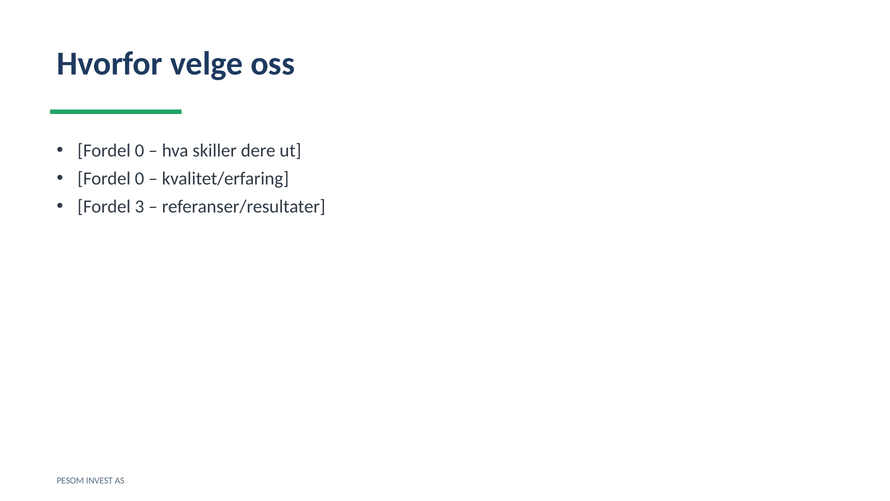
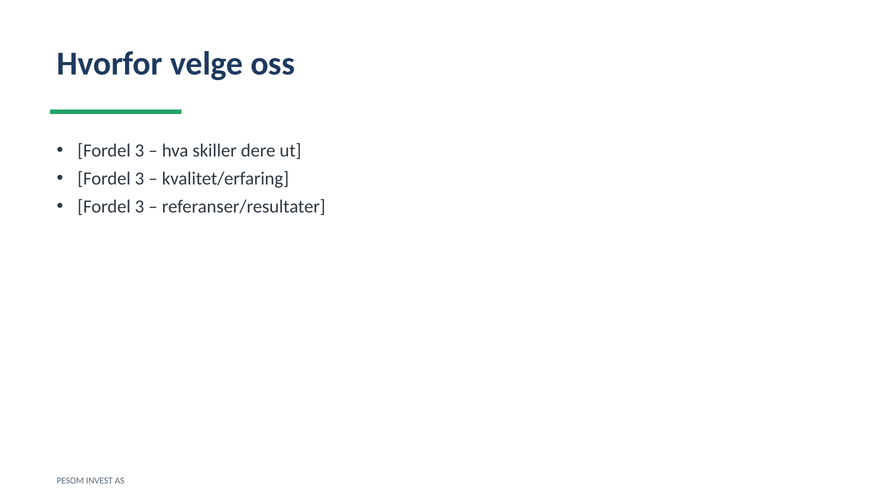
0 at (140, 151): 0 -> 3
0 at (140, 179): 0 -> 3
